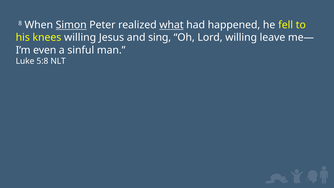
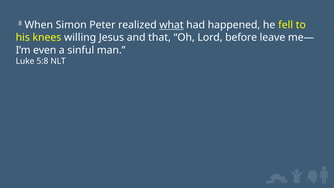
Simon underline: present -> none
sing: sing -> that
Lord willing: willing -> before
